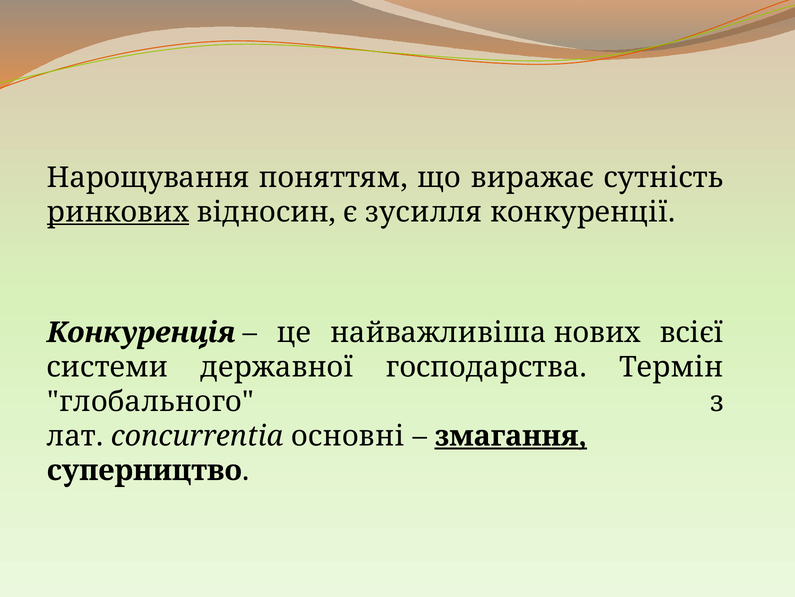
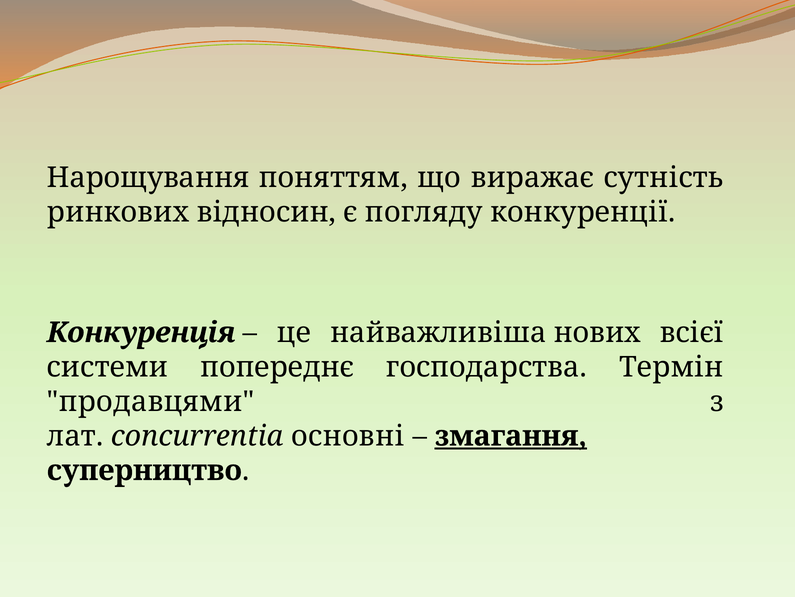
ринкових underline: present -> none
зусилля: зусилля -> погляду
державної: державної -> попереднє
глобального: глобального -> продавцями
